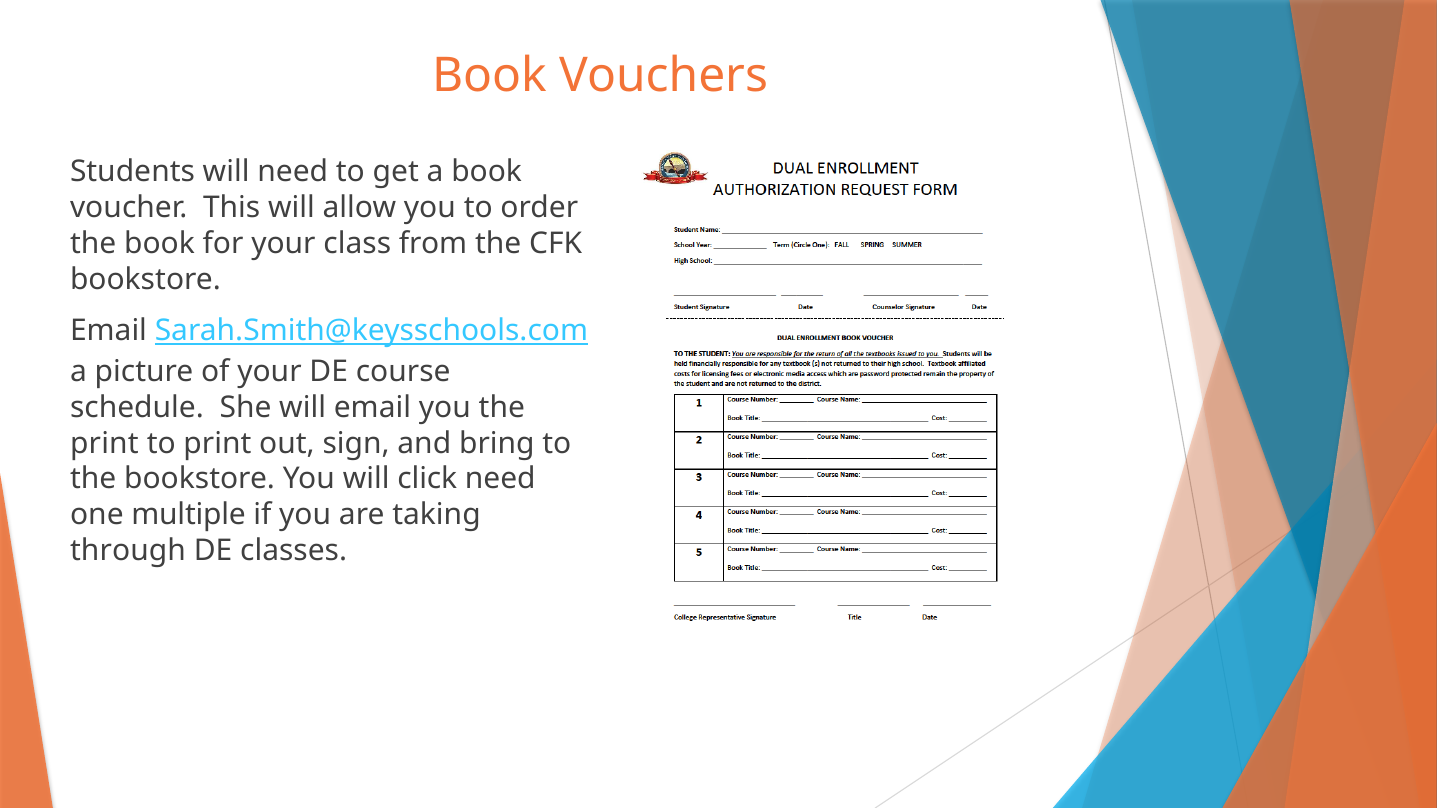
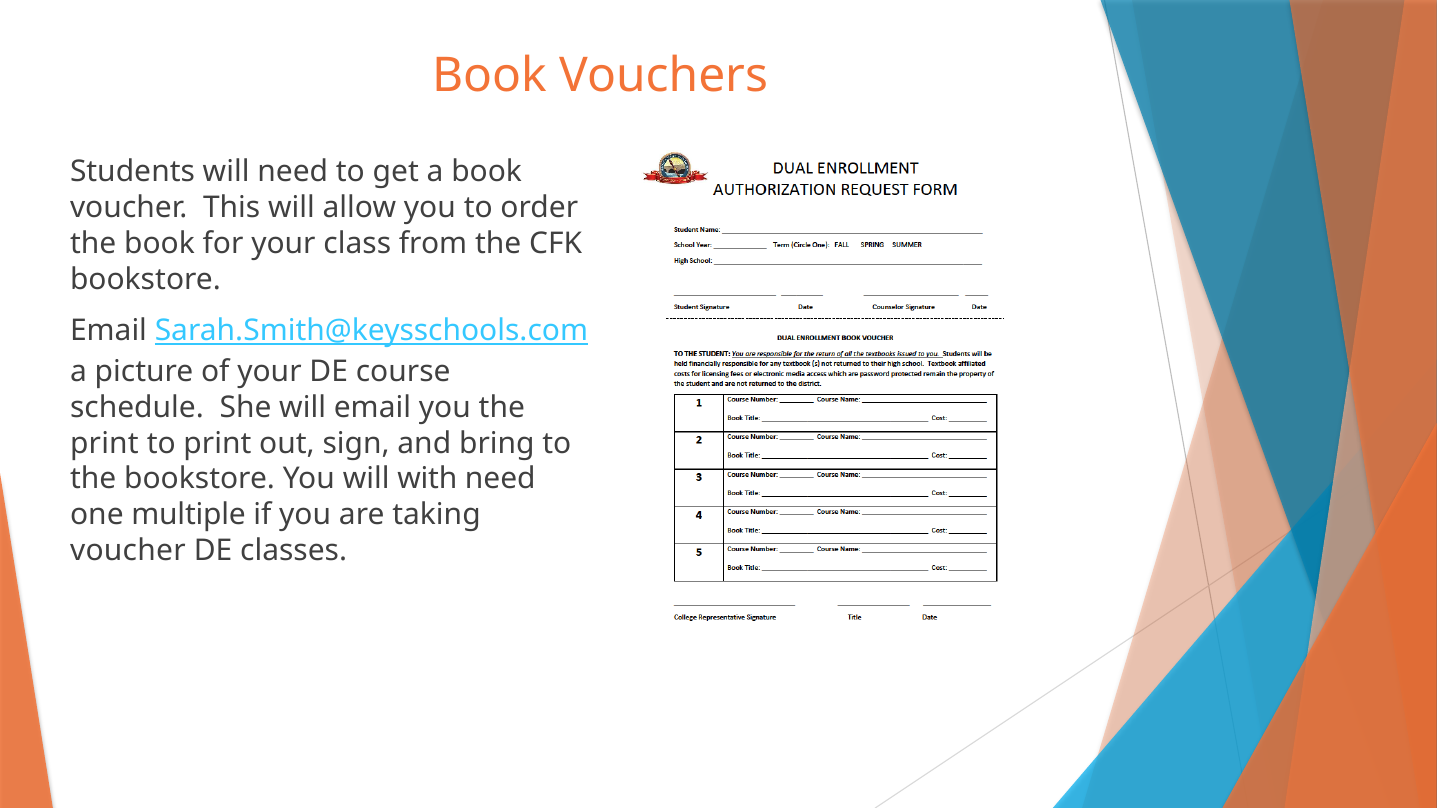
click: click -> with
through at (128, 551): through -> voucher
